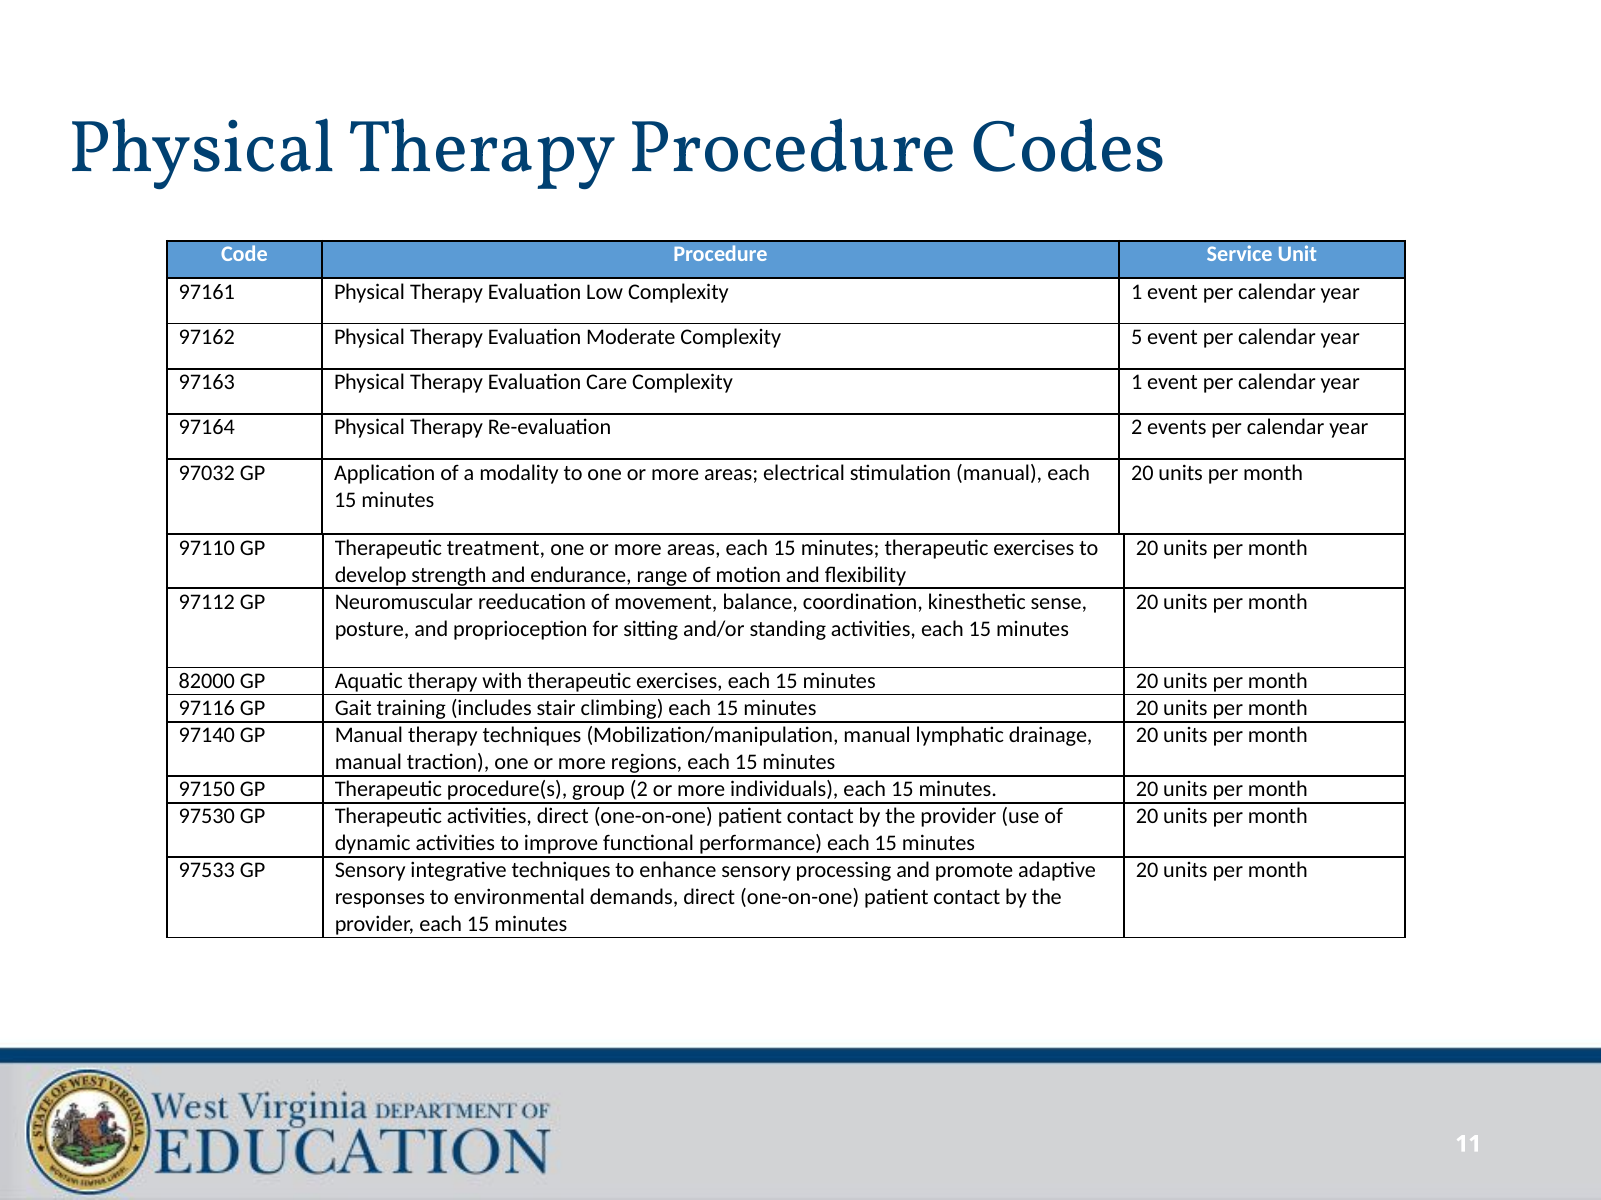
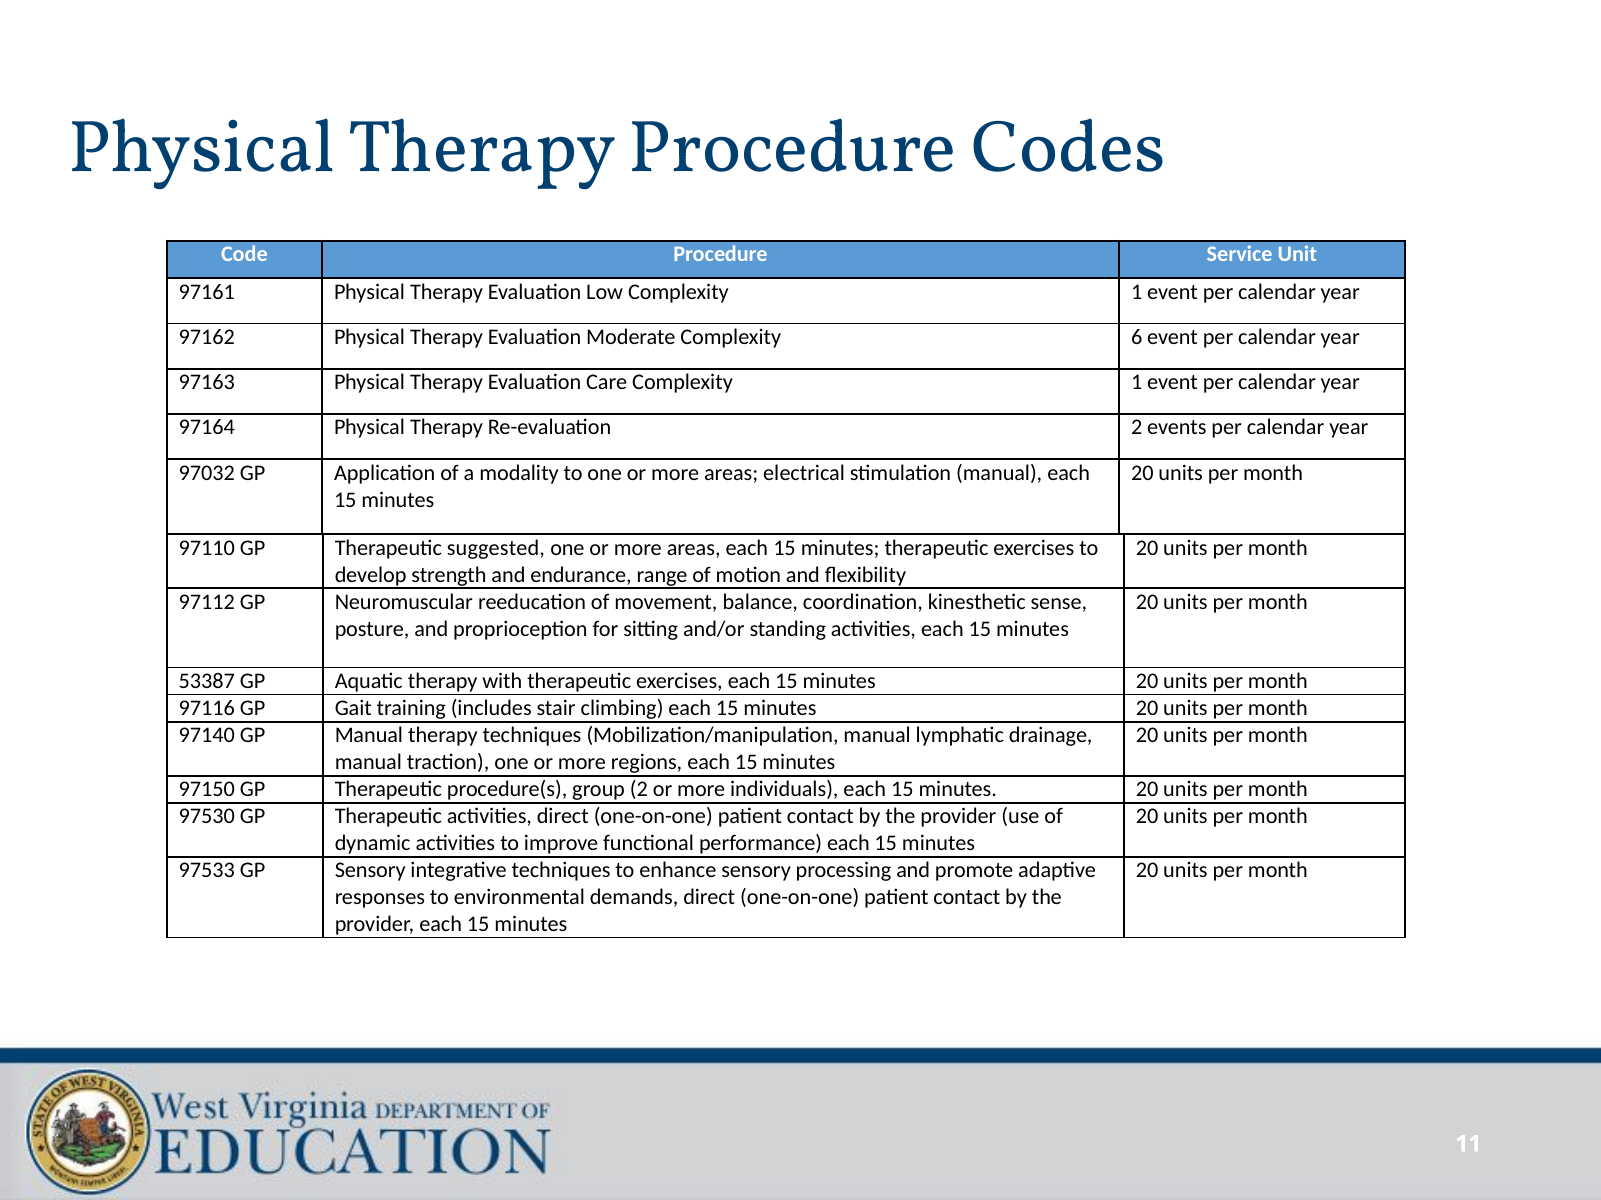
5: 5 -> 6
treatment: treatment -> suggested
82000: 82000 -> 53387
